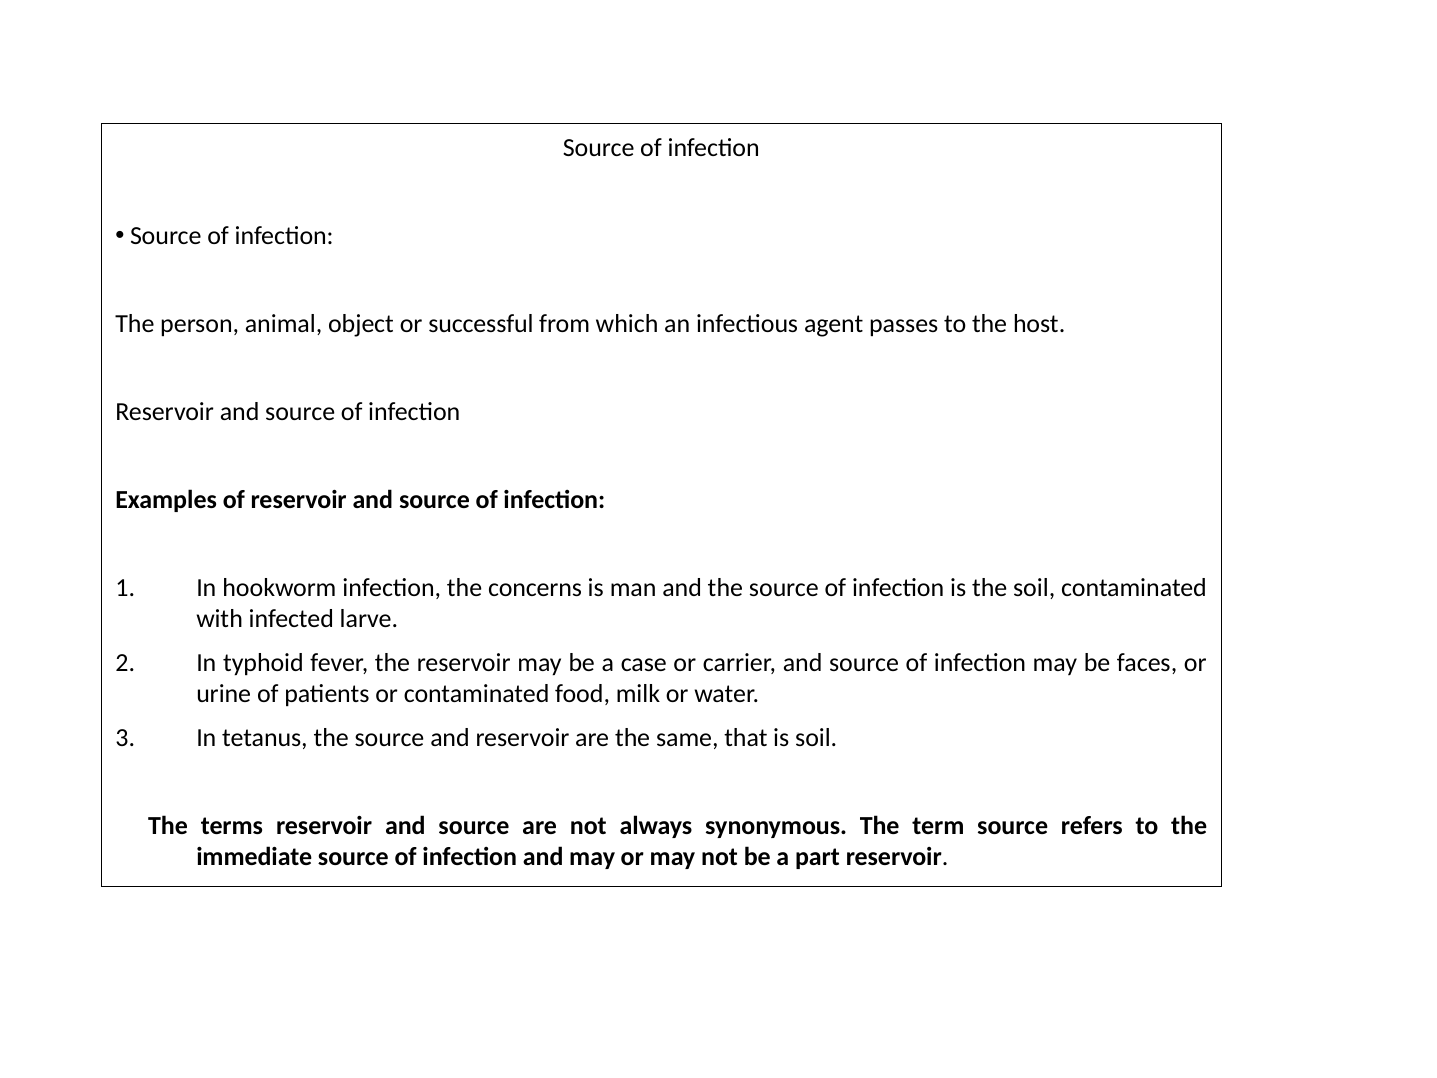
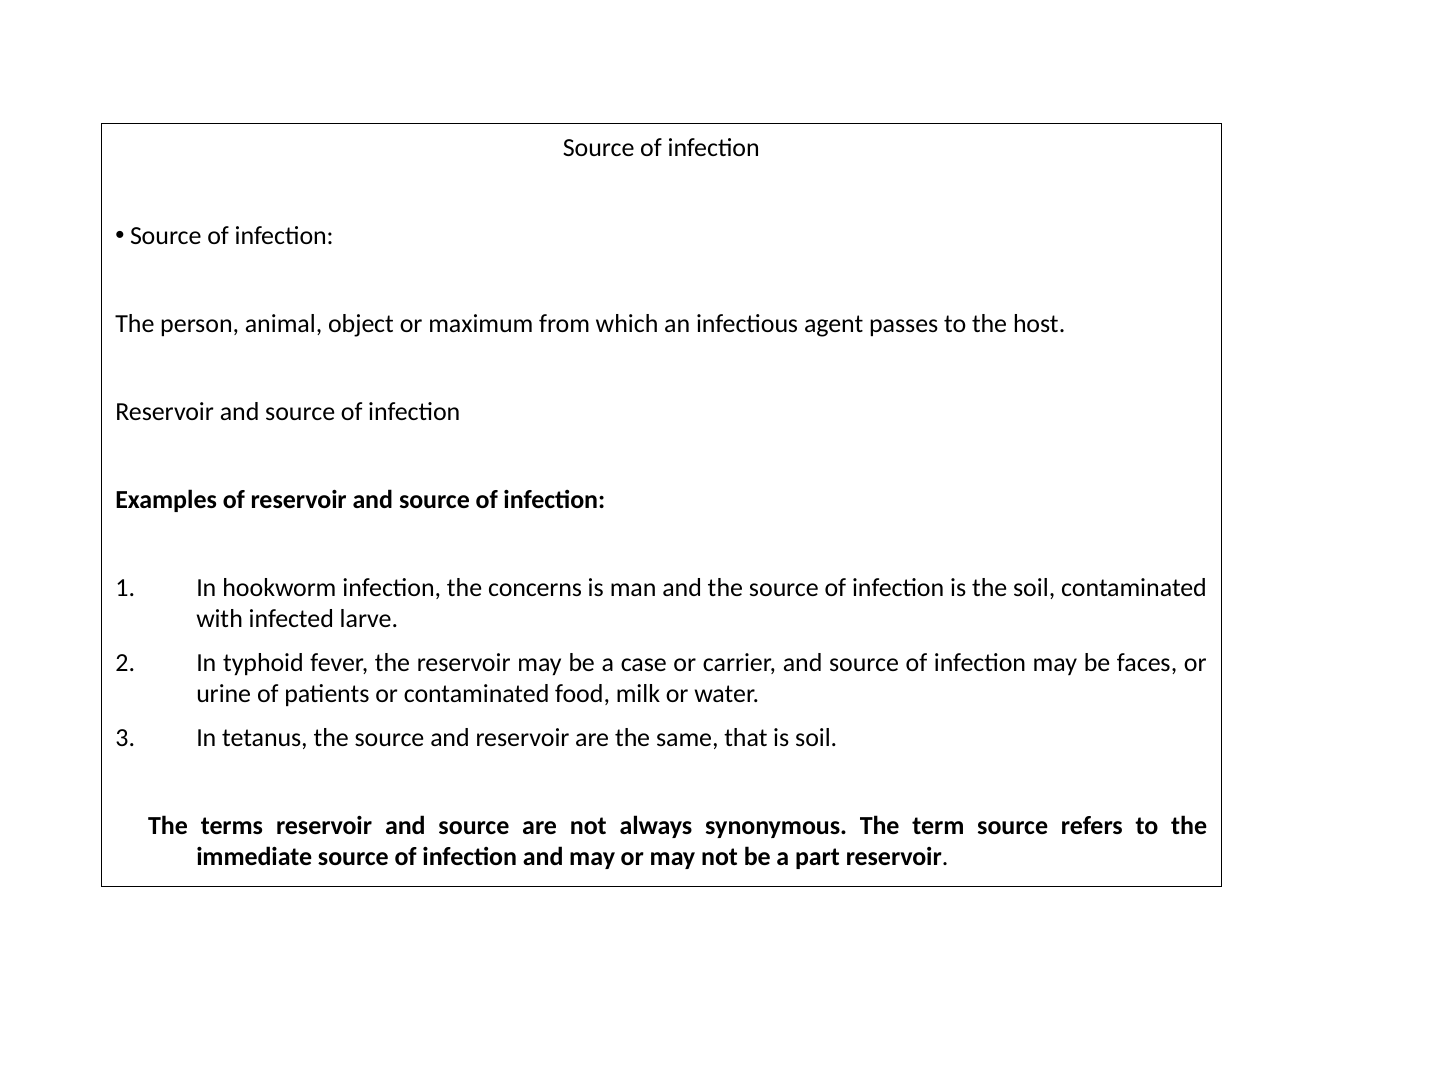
successful: successful -> maximum
